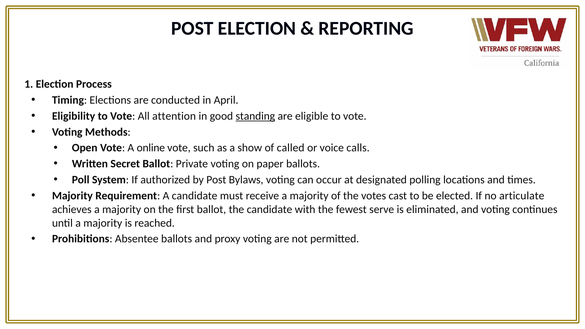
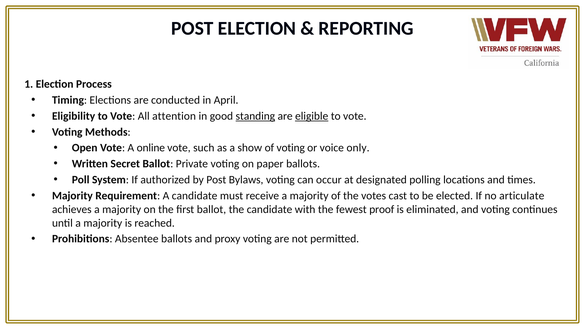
eligible underline: none -> present
of called: called -> voting
calls: calls -> only
serve: serve -> proof
